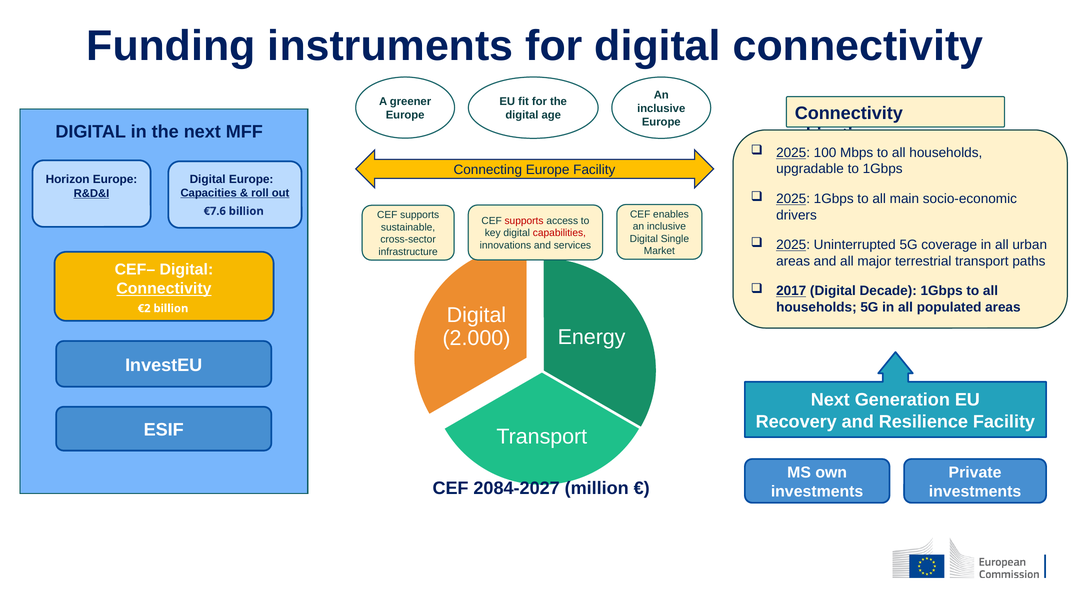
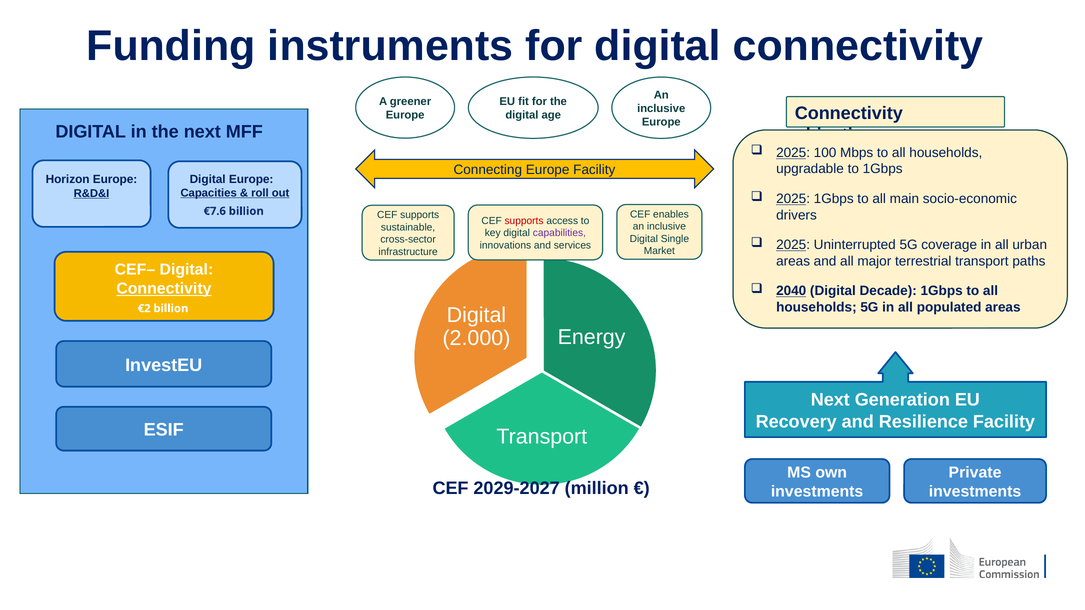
capabilities colour: red -> purple
2017: 2017 -> 2040
2084-2027: 2084-2027 -> 2029-2027
